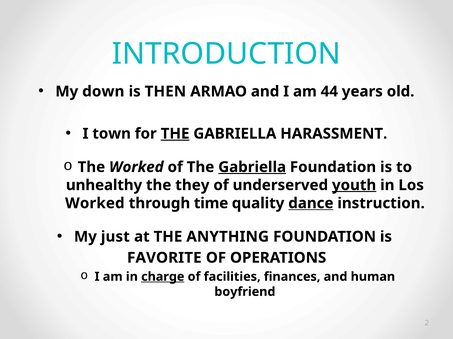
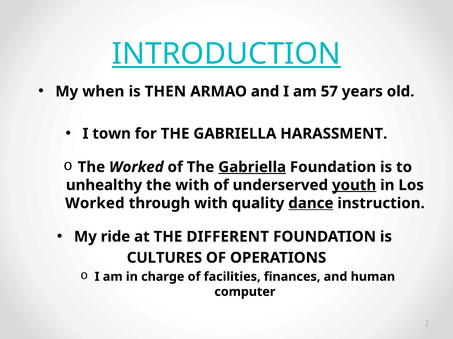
INTRODUCTION underline: none -> present
down: down -> when
44: 44 -> 57
THE at (175, 134) underline: present -> none
the they: they -> with
through time: time -> with
just: just -> ride
ANYTHING: ANYTHING -> DIFFERENT
FAVORITE: FAVORITE -> CULTURES
charge underline: present -> none
boyfriend: boyfriend -> computer
